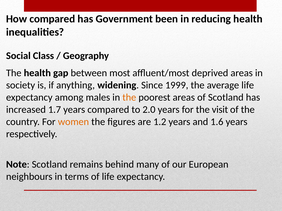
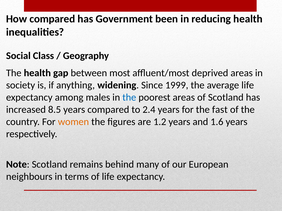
the at (129, 98) colour: orange -> blue
1.7: 1.7 -> 8.5
2.0: 2.0 -> 2.4
visit: visit -> fast
